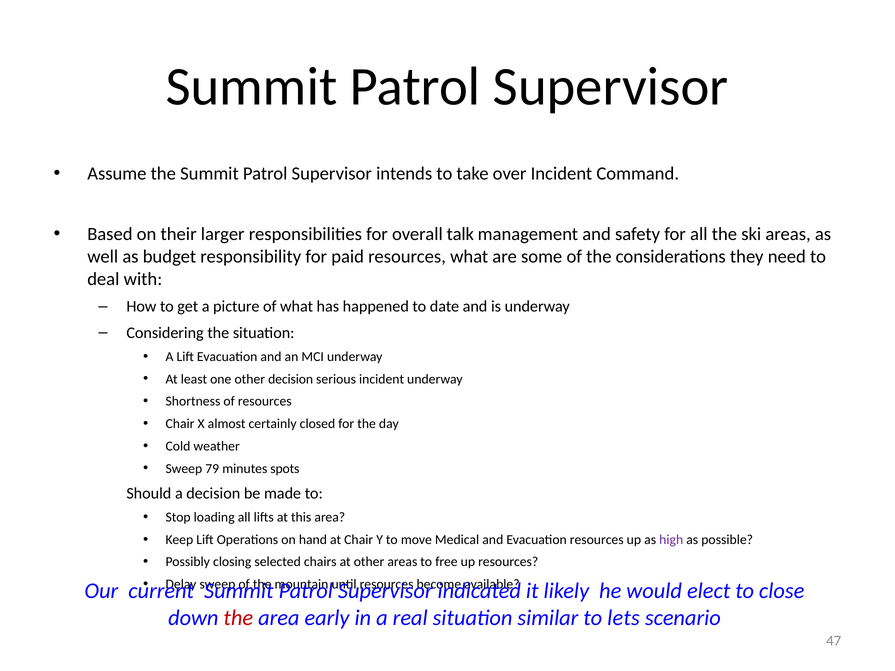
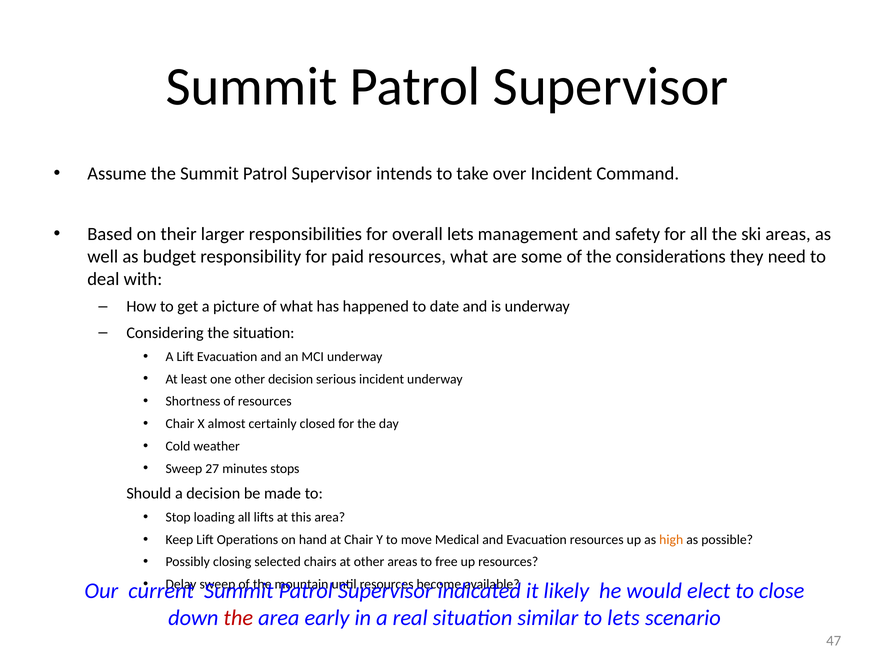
overall talk: talk -> lets
79: 79 -> 27
spots: spots -> stops
high colour: purple -> orange
